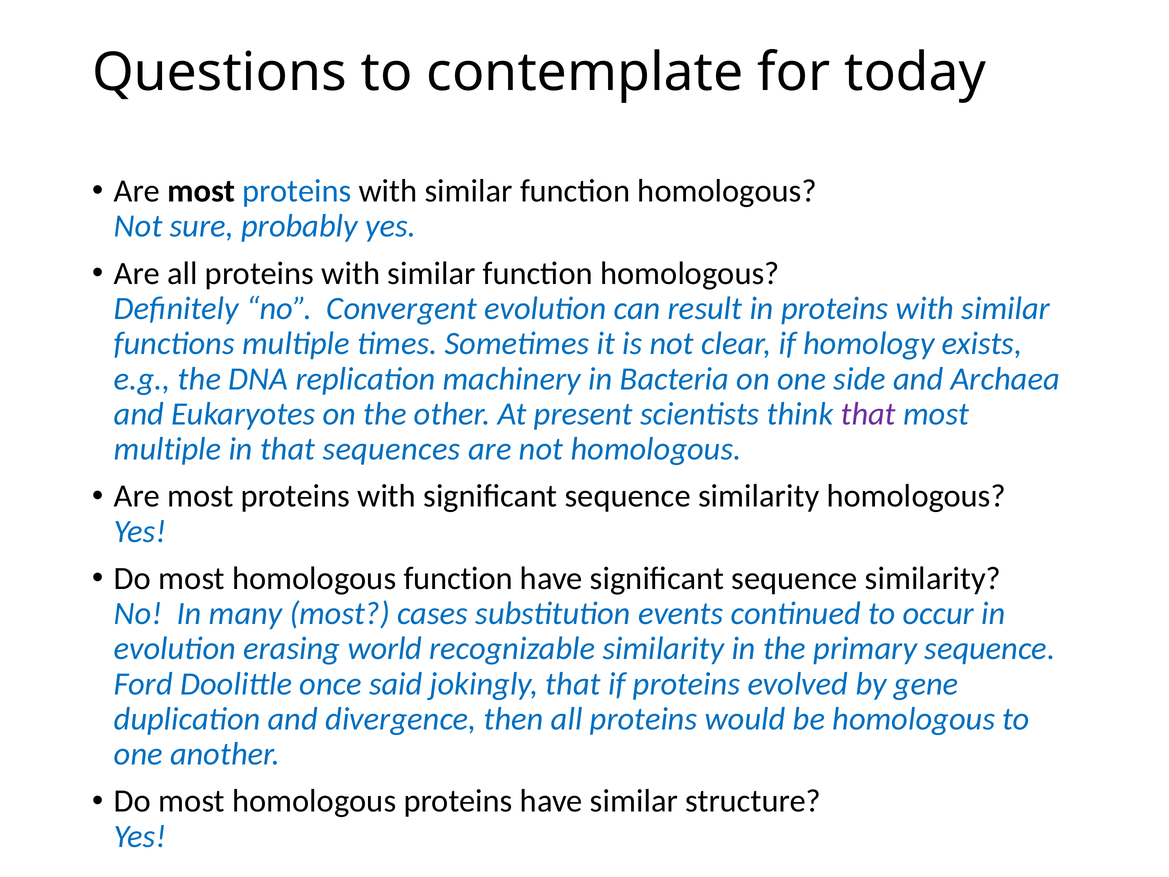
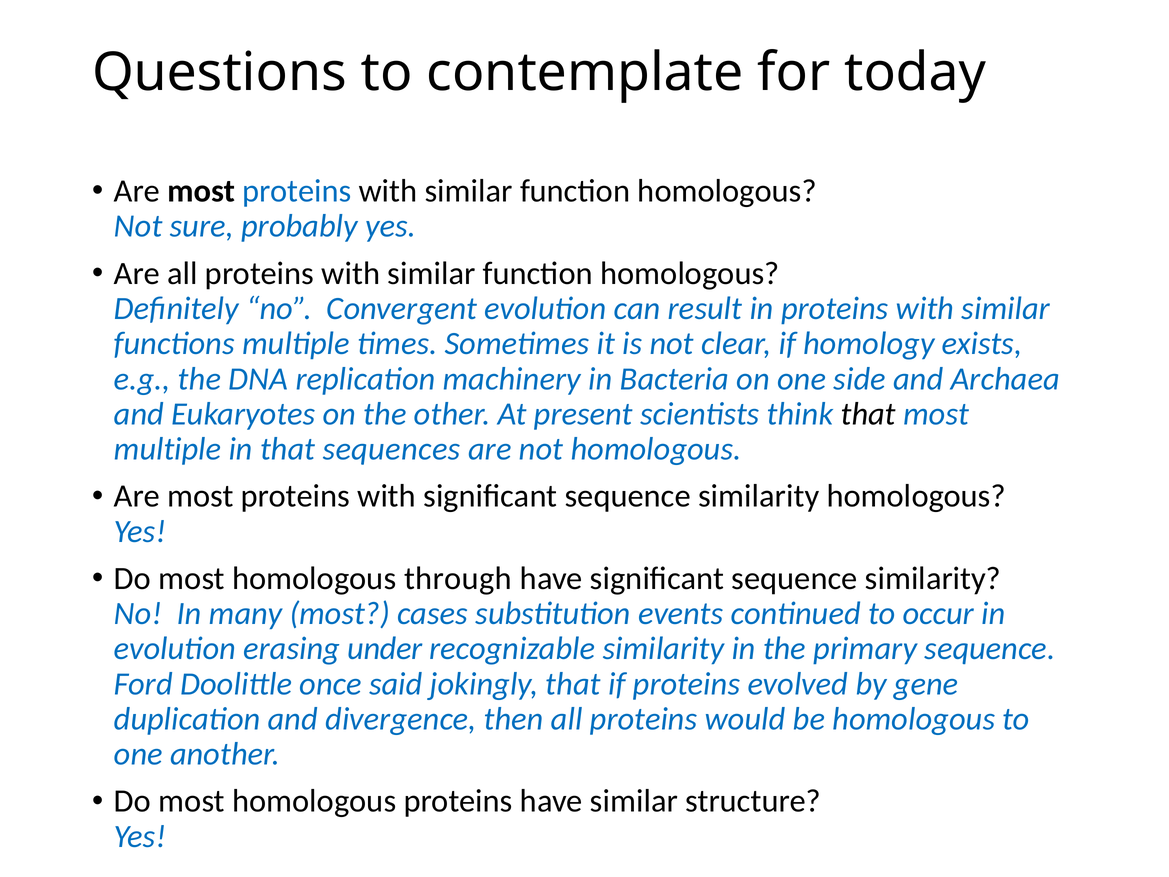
that at (868, 414) colour: purple -> black
homologous function: function -> through
world: world -> under
